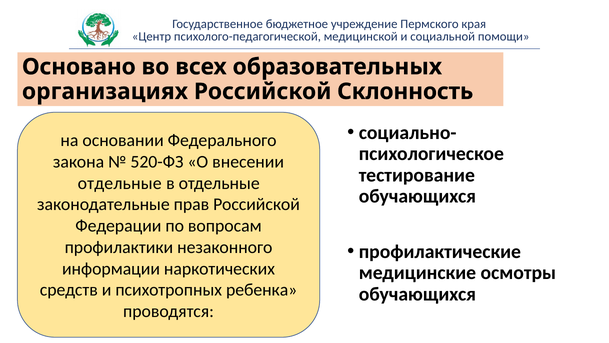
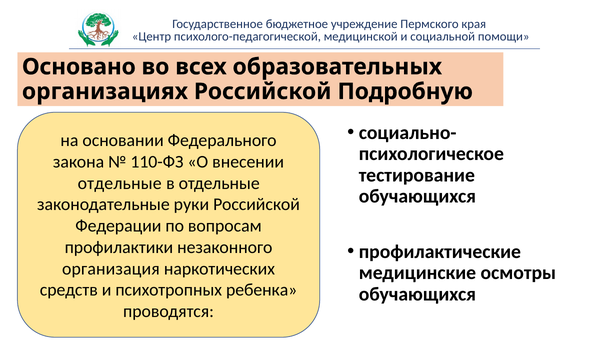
Склонность: Склонность -> Подробную
520-ФЗ: 520-ФЗ -> 110-ФЗ
прав: прав -> руки
информации: информации -> организация
